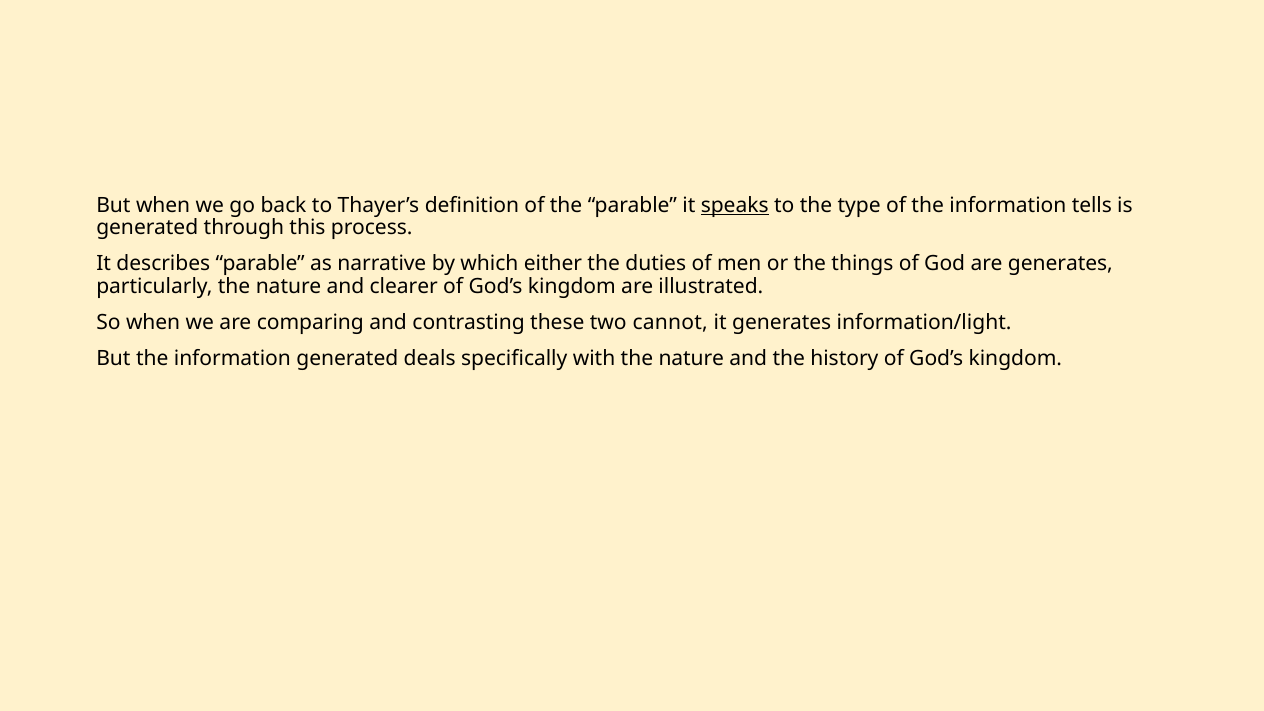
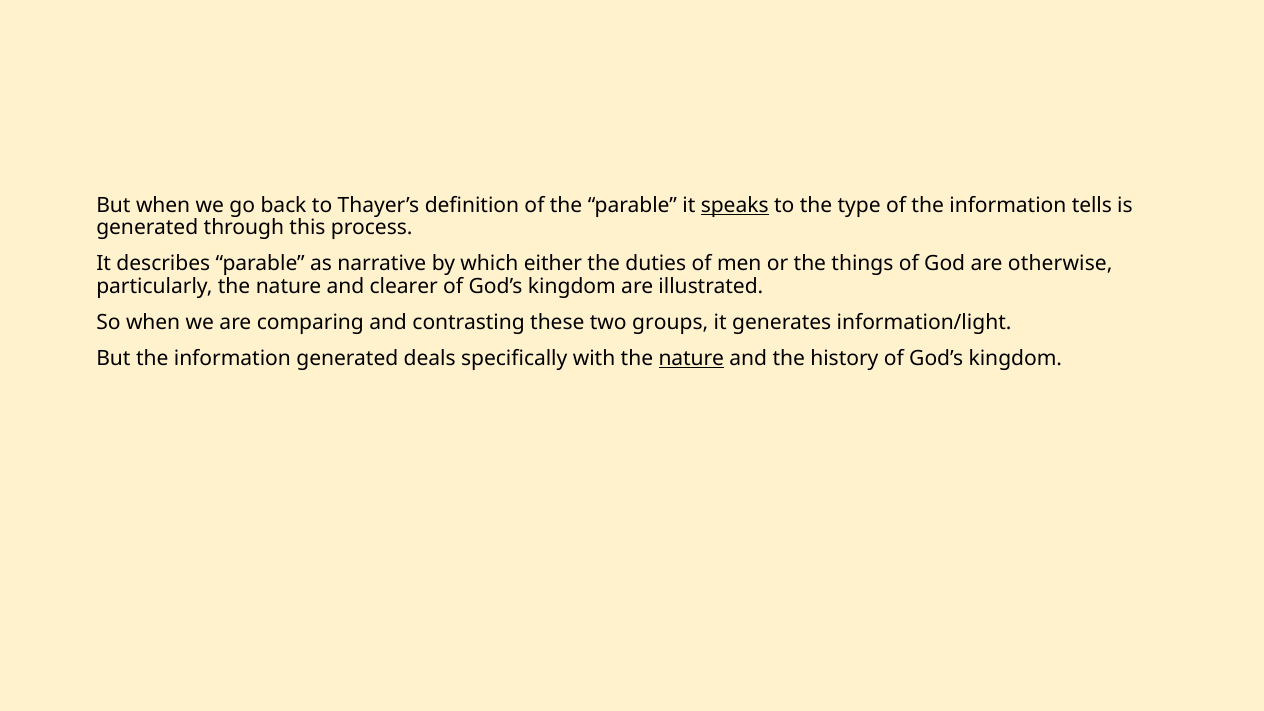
are generates: generates -> otherwise
cannot: cannot -> groups
nature at (691, 358) underline: none -> present
